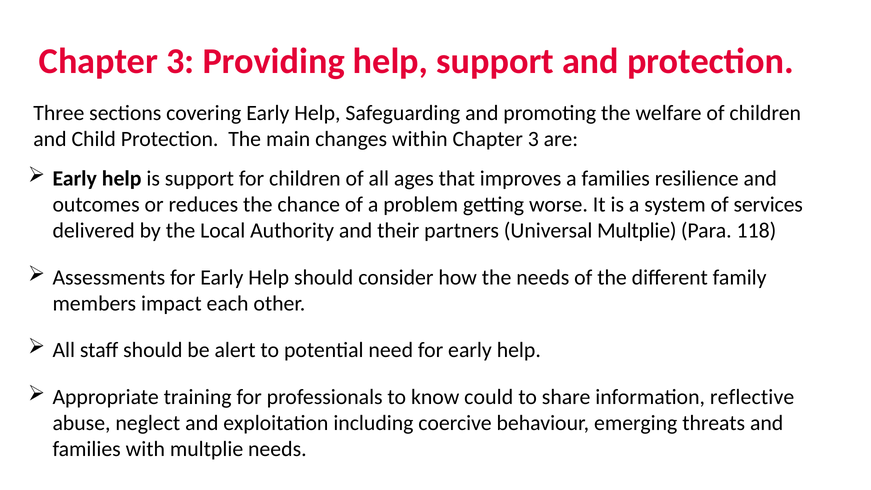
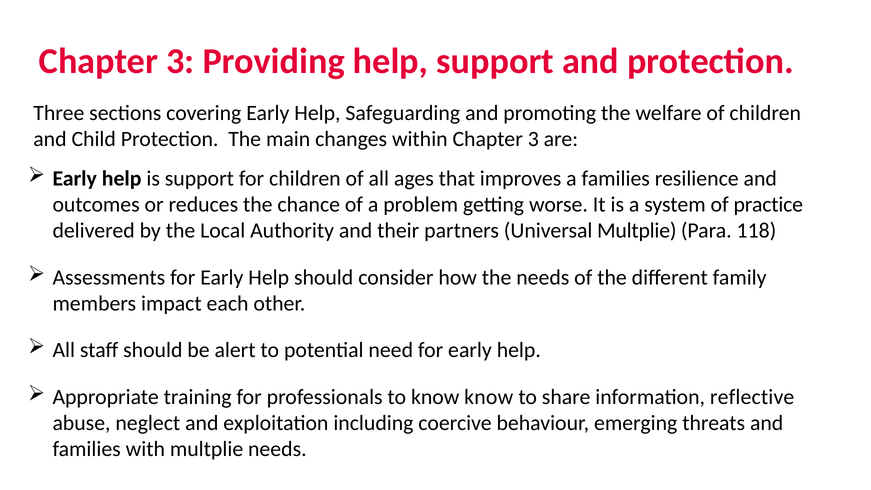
services: services -> practice
know could: could -> know
